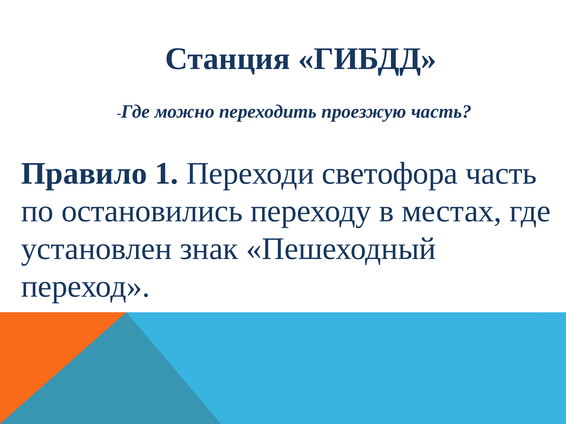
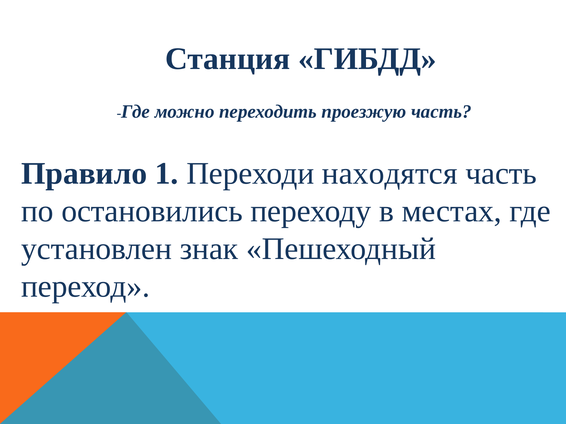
светофора: светофора -> находятся
